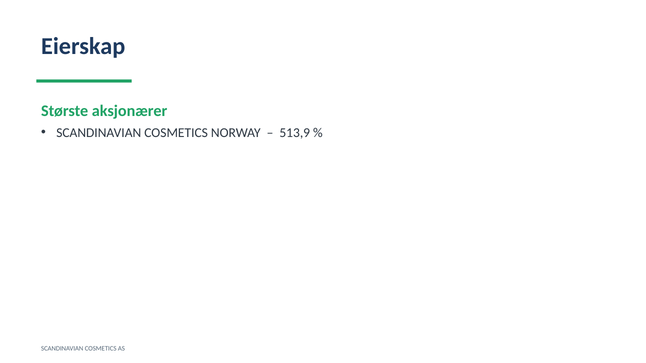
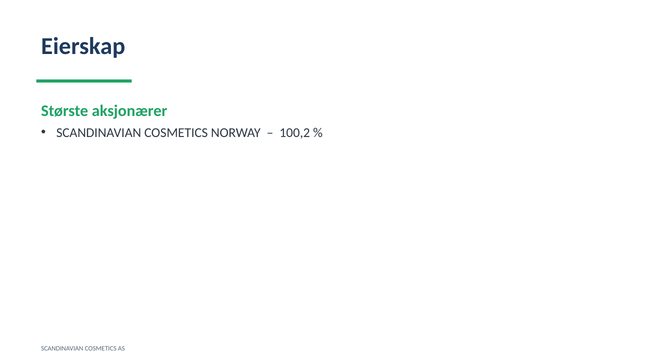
513,9: 513,9 -> 100,2
